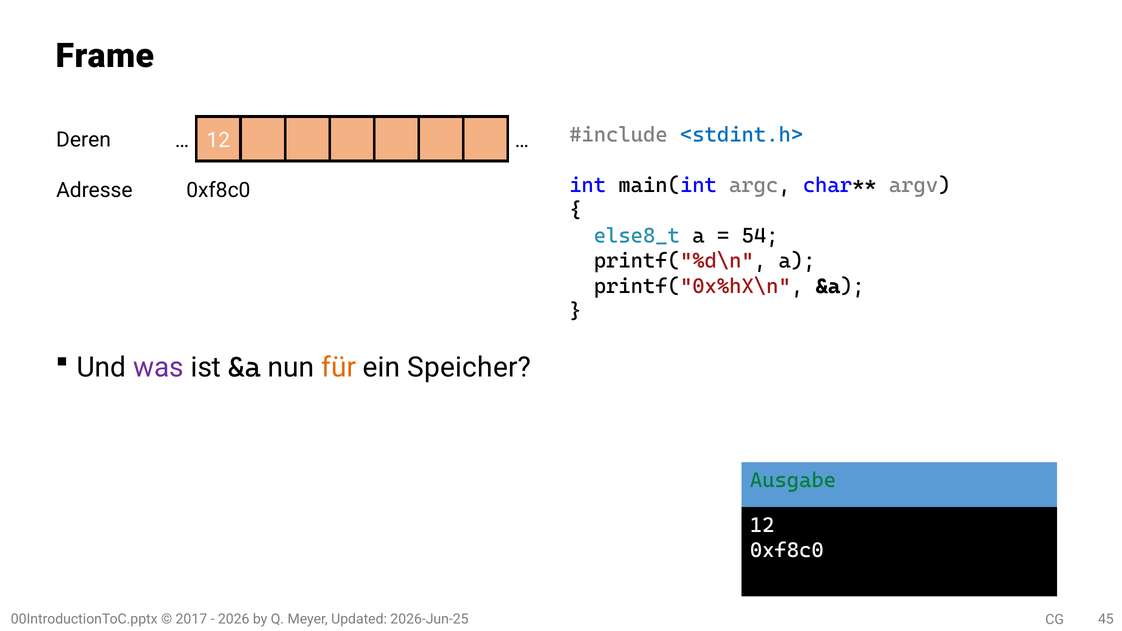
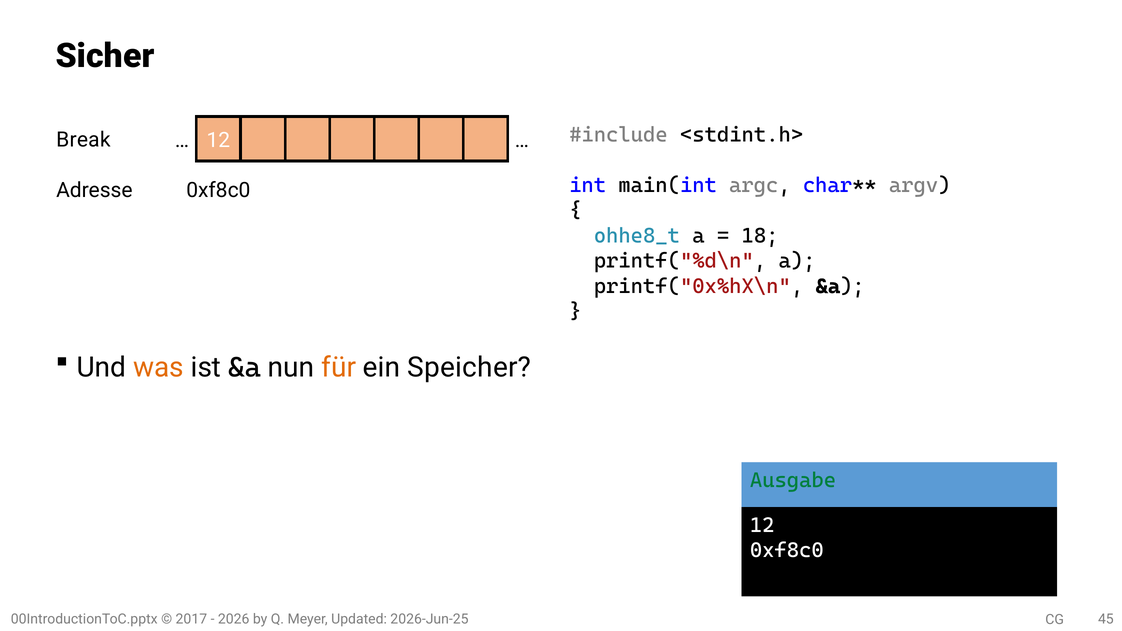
Frame: Frame -> Sicher
Deren: Deren -> Break
<stdint.h> colour: blue -> black
else8_t: else8_t -> ohhe8_t
54: 54 -> 18
was colour: purple -> orange
